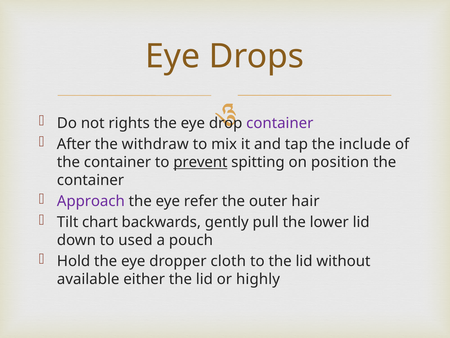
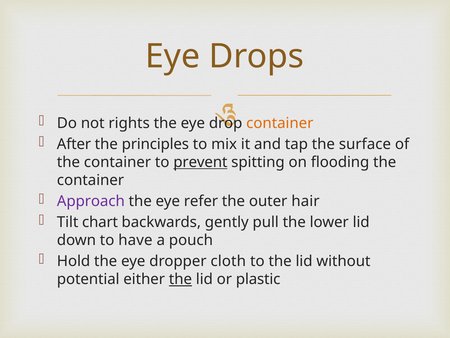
container at (280, 123) colour: purple -> orange
withdraw: withdraw -> principles
include: include -> surface
position: position -> flooding
used: used -> have
available: available -> potential
the at (180, 279) underline: none -> present
highly: highly -> plastic
